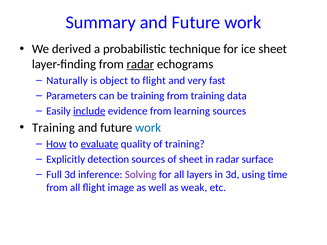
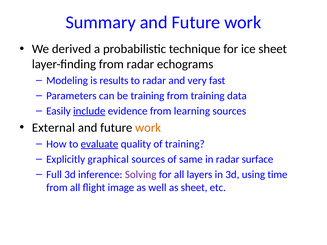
radar at (140, 64) underline: present -> none
Naturally: Naturally -> Modeling
object: object -> results
to flight: flight -> radar
Training at (53, 128): Training -> External
work at (148, 128) colour: blue -> orange
How underline: present -> none
detection: detection -> graphical
of sheet: sheet -> same
as weak: weak -> sheet
